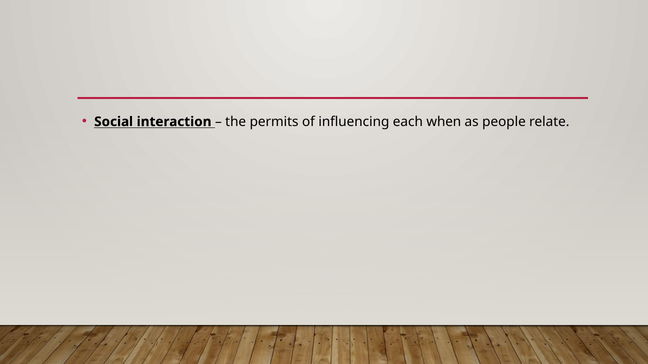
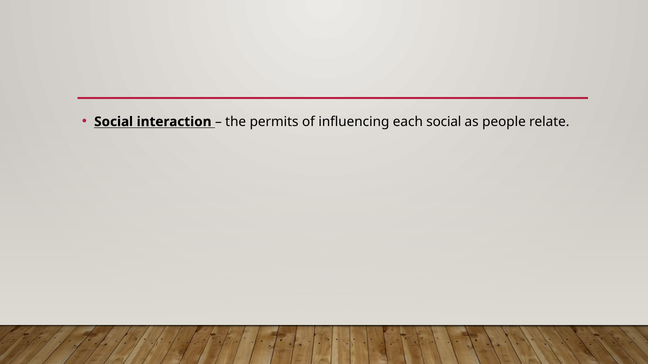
each when: when -> social
